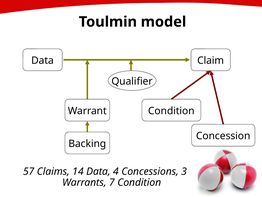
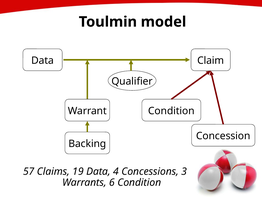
14: 14 -> 19
7: 7 -> 6
